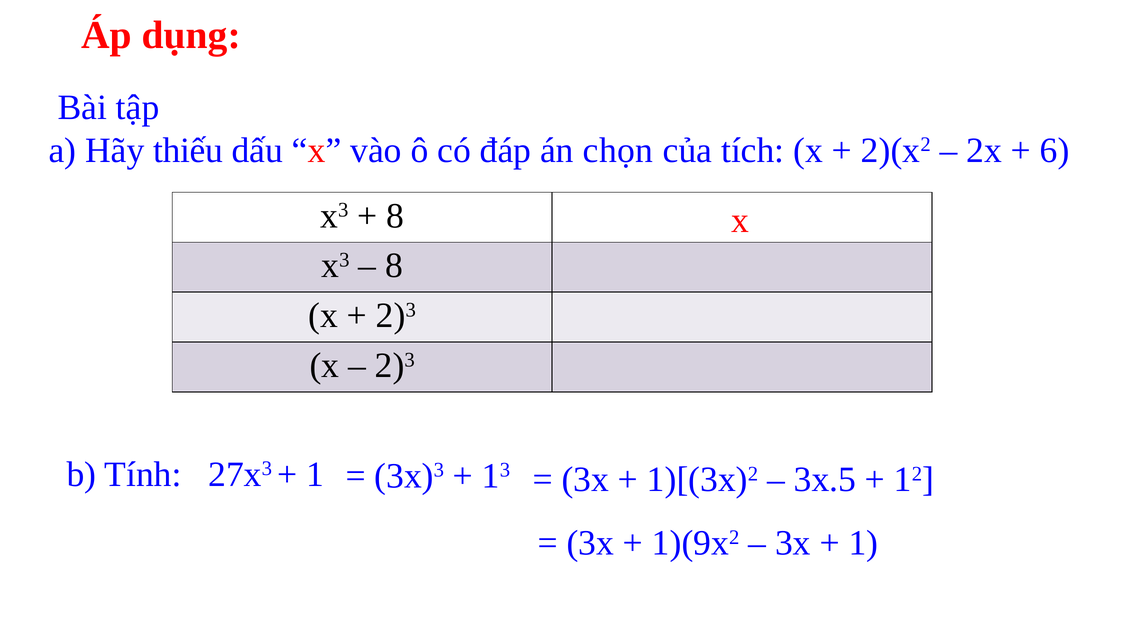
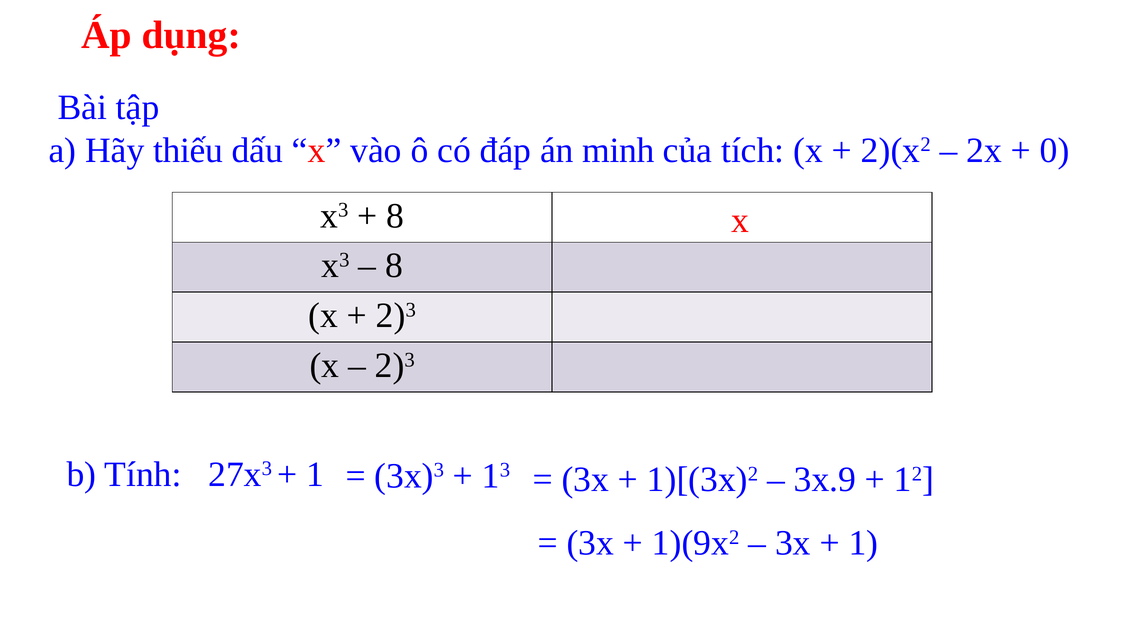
chọn: chọn -> minh
6: 6 -> 0
3x.5: 3x.5 -> 3x.9
